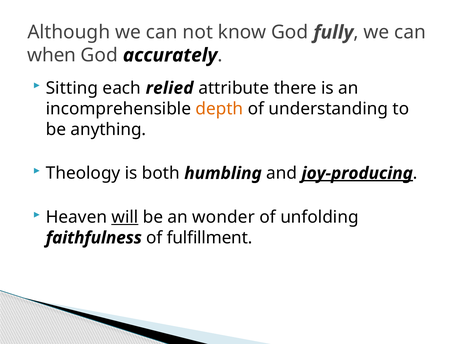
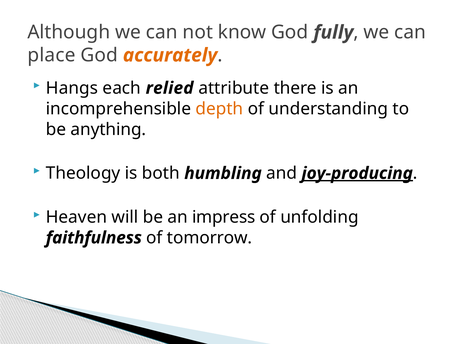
when: when -> place
accurately colour: black -> orange
Sitting: Sitting -> Hangs
will underline: present -> none
wonder: wonder -> impress
fulfillment: fulfillment -> tomorrow
